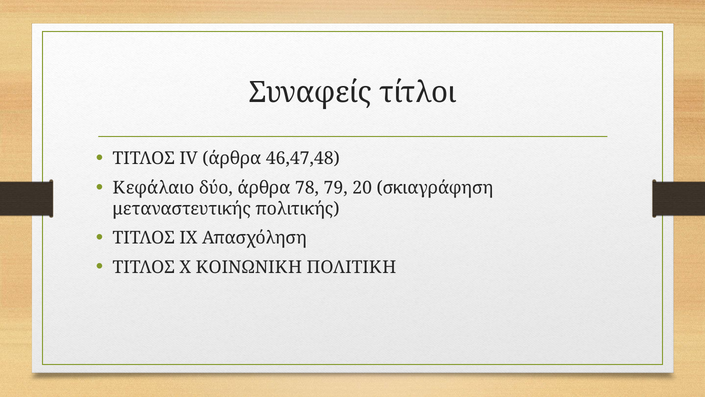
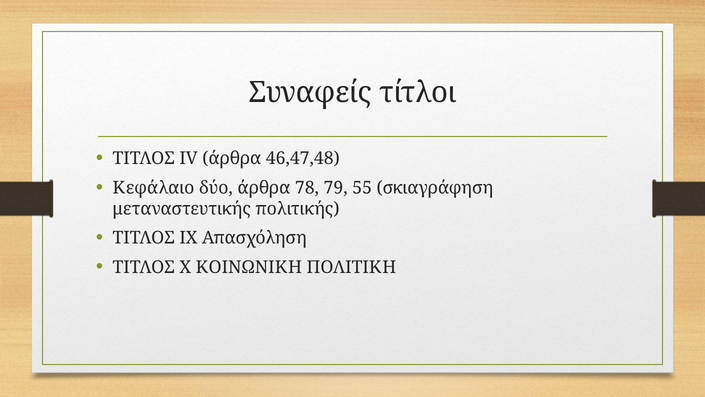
20: 20 -> 55
